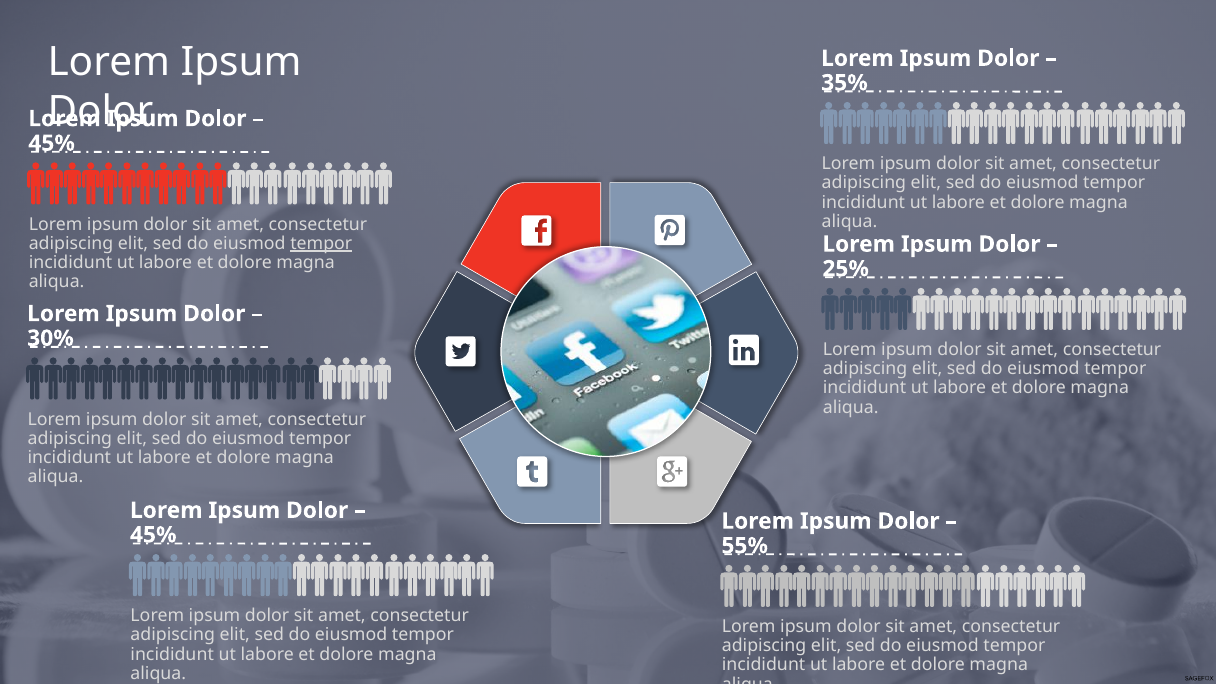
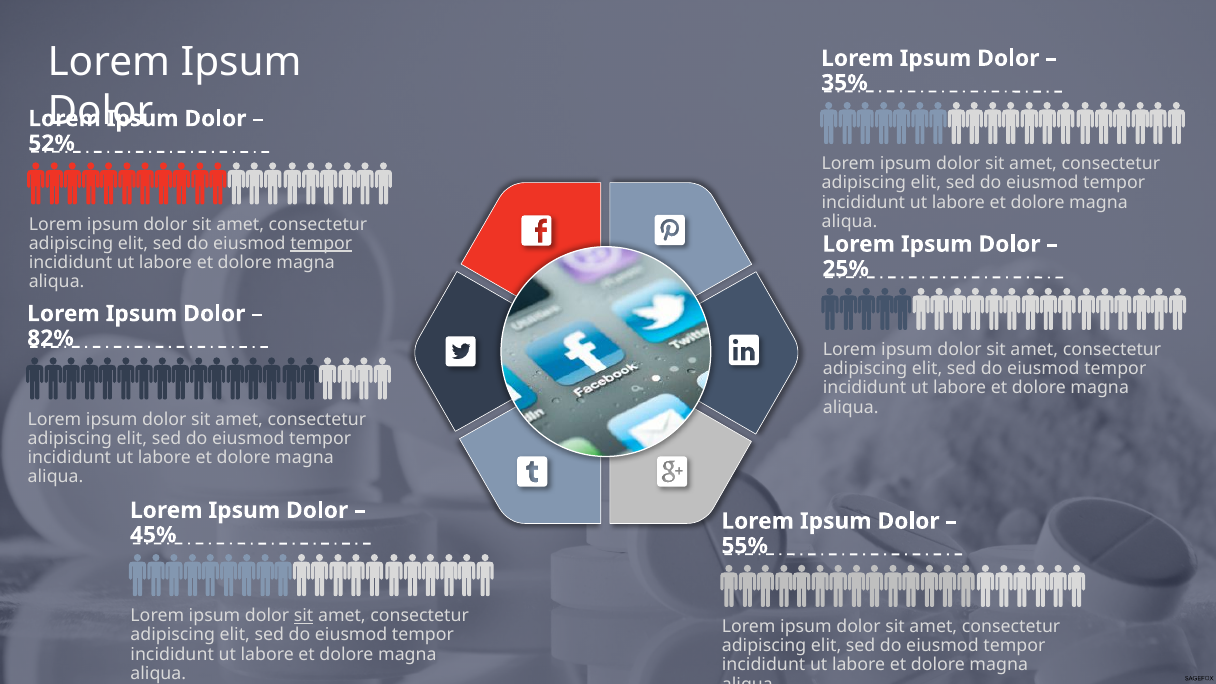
45% at (52, 143): 45% -> 52%
30%: 30% -> 82%
sit at (304, 616) underline: none -> present
